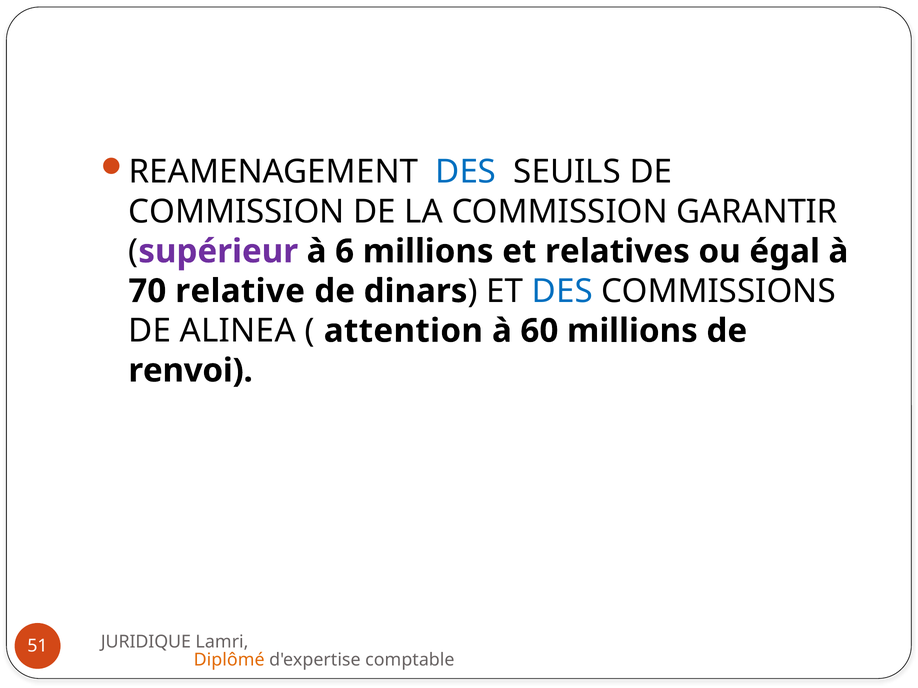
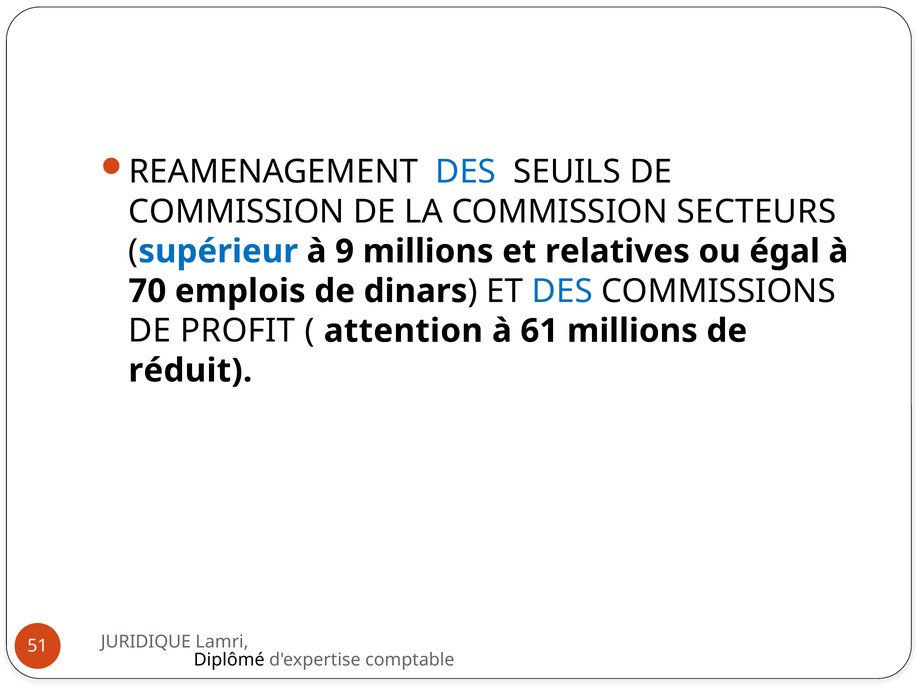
GARANTIR: GARANTIR -> SECTEURS
supérieur colour: purple -> blue
6: 6 -> 9
relative: relative -> emplois
ALINEA: ALINEA -> PROFIT
60: 60 -> 61
renvoi: renvoi -> réduit
Diplômé colour: orange -> black
